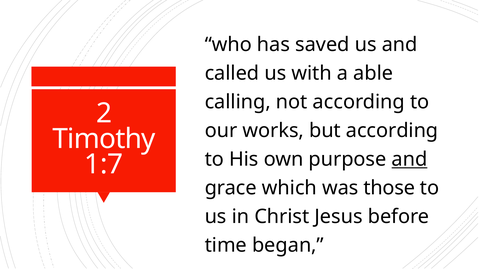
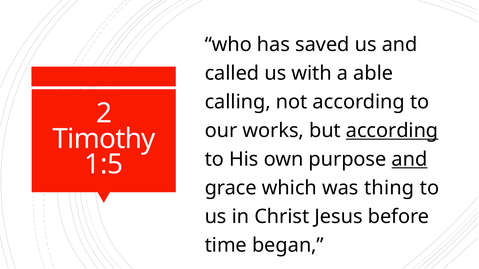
according at (392, 131) underline: none -> present
1:7: 1:7 -> 1:5
those: those -> thing
